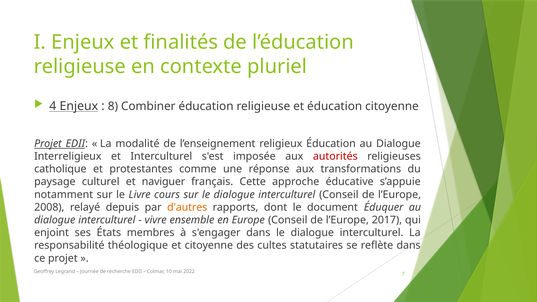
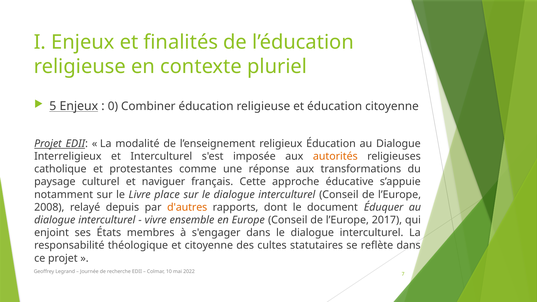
4: 4 -> 5
8: 8 -> 0
autorités colour: red -> orange
cours: cours -> place
